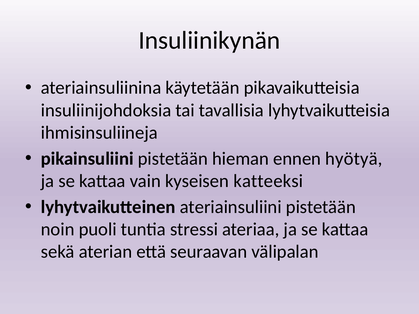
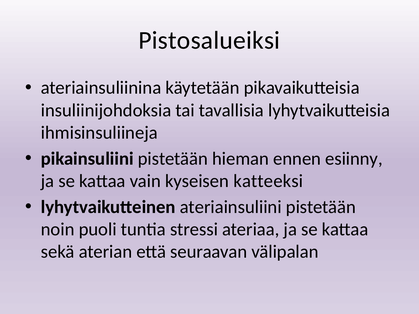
Insuliinikynän: Insuliinikynän -> Pistosalueiksi
hyötyä: hyötyä -> esiinny
